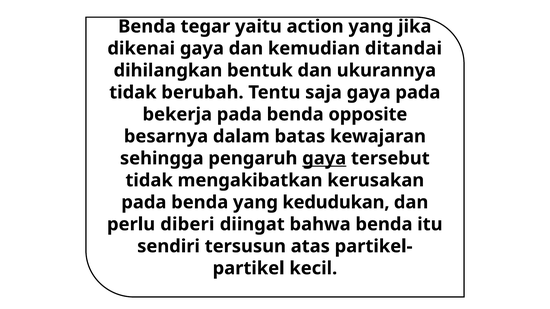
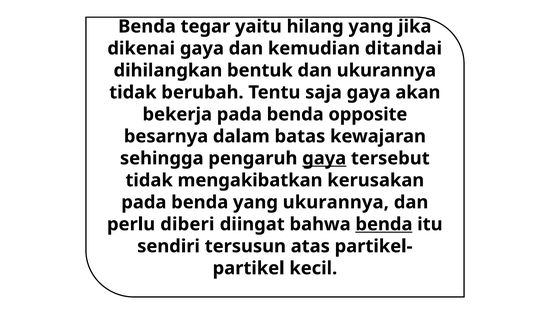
action: action -> hilang
gaya pada: pada -> akan
yang kedudukan: kedudukan -> ukurannya
benda at (384, 225) underline: none -> present
